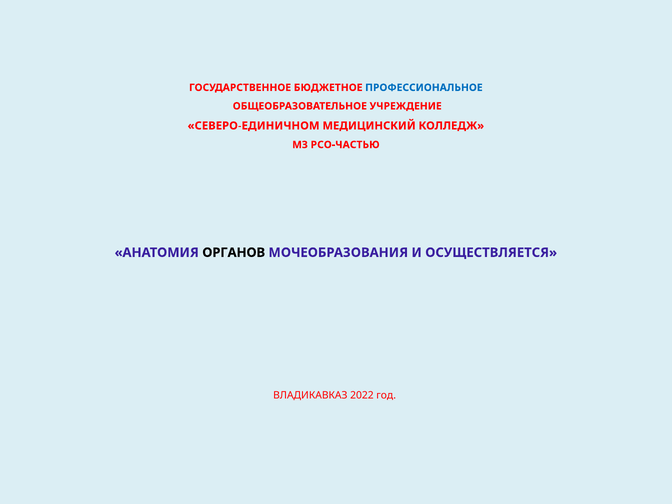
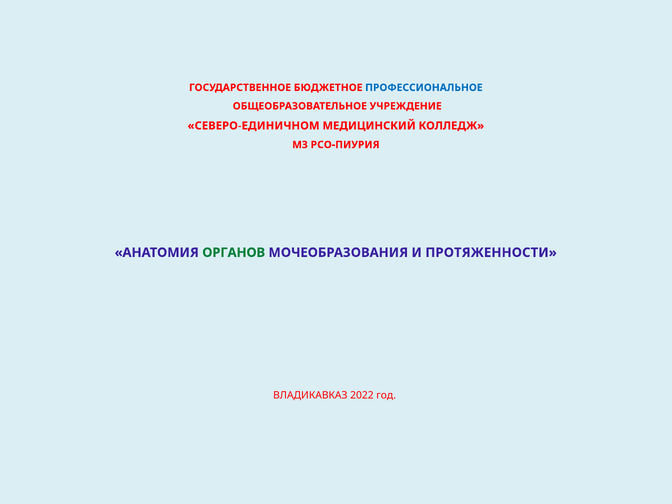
РСО-ЧАСТЬЮ: РСО-ЧАСТЬЮ -> РСО-ПИУРИЯ
ОРГАНОВ colour: black -> green
ОСУЩЕСТВЛЯЕТСЯ: ОСУЩЕСТВЛЯЕТСЯ -> ПРОТЯЖЕННОСТИ
